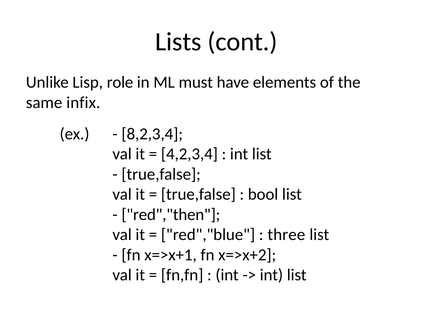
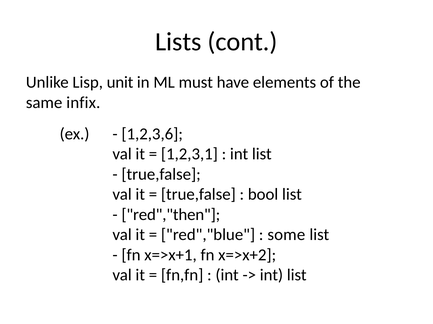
role: role -> unit
8,2,3,4: 8,2,3,4 -> 1,2,3,6
4,2,3,4: 4,2,3,4 -> 1,2,3,1
three: three -> some
